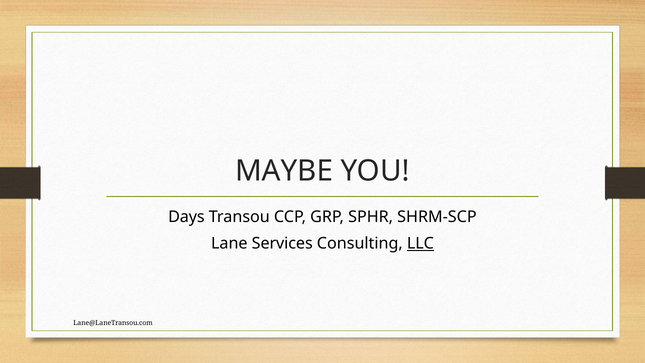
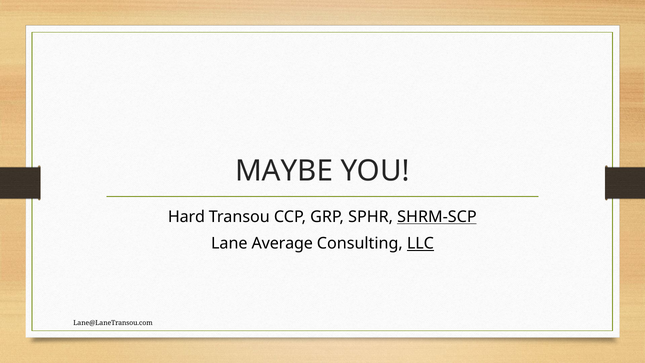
Days: Days -> Hard
SHRM-SCP underline: none -> present
Services: Services -> Average
